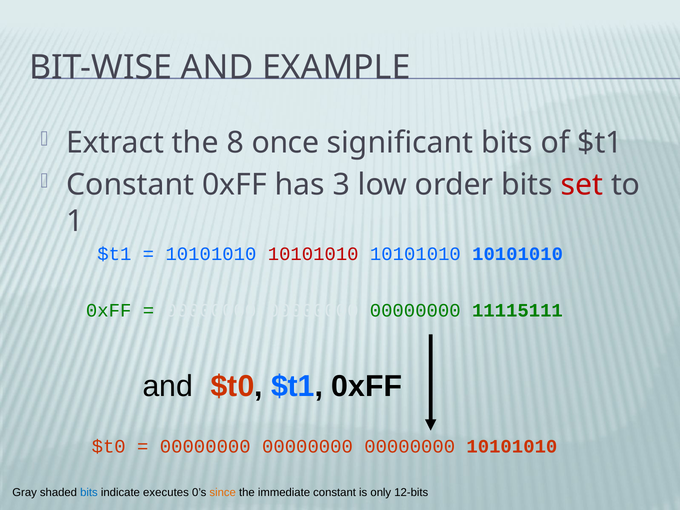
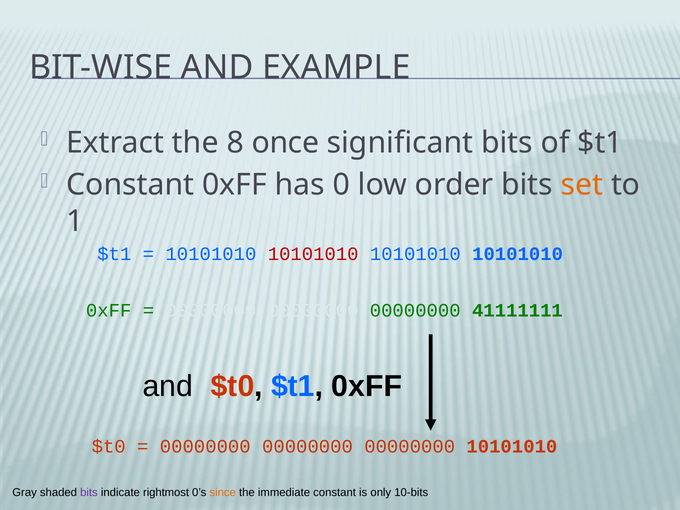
3: 3 -> 0
set colour: red -> orange
11115111: 11115111 -> 41111111
bits at (89, 493) colour: blue -> purple
executes: executes -> rightmost
12-bits: 12-bits -> 10-bits
